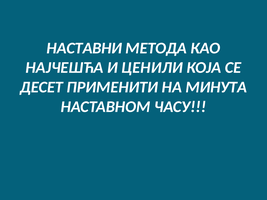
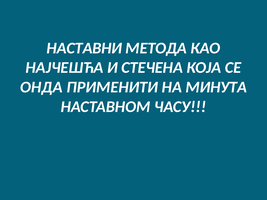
ЦЕНИЛИ: ЦЕНИЛИ -> СТЕЧЕНА
ДЕСЕТ: ДЕСЕТ -> ОНДА
